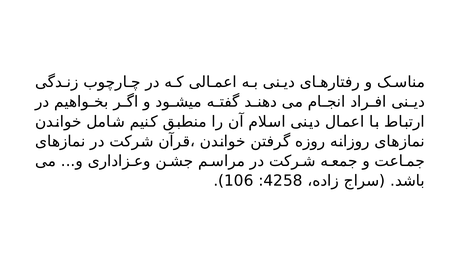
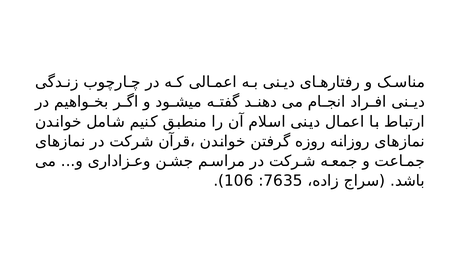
4258: 4258 -> 7635
